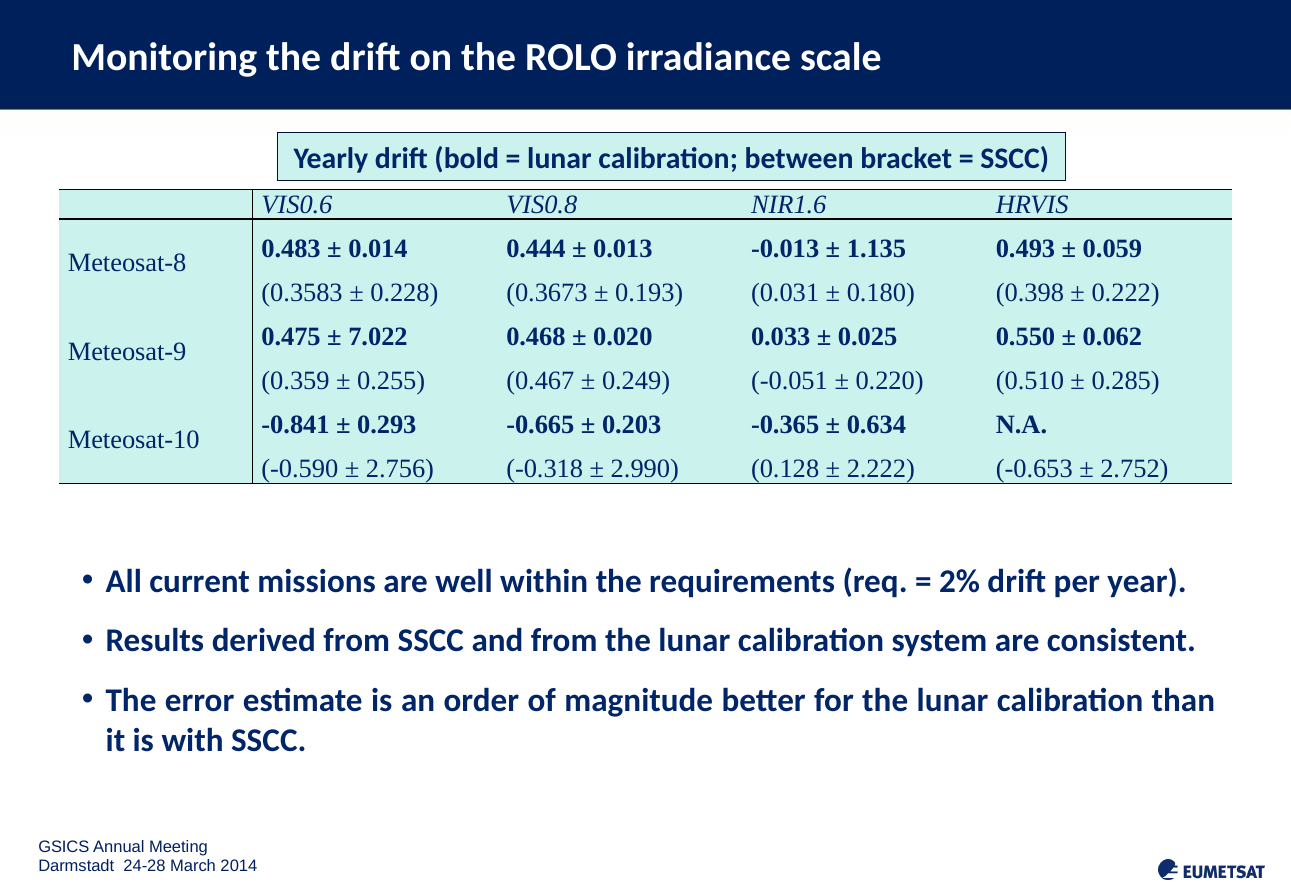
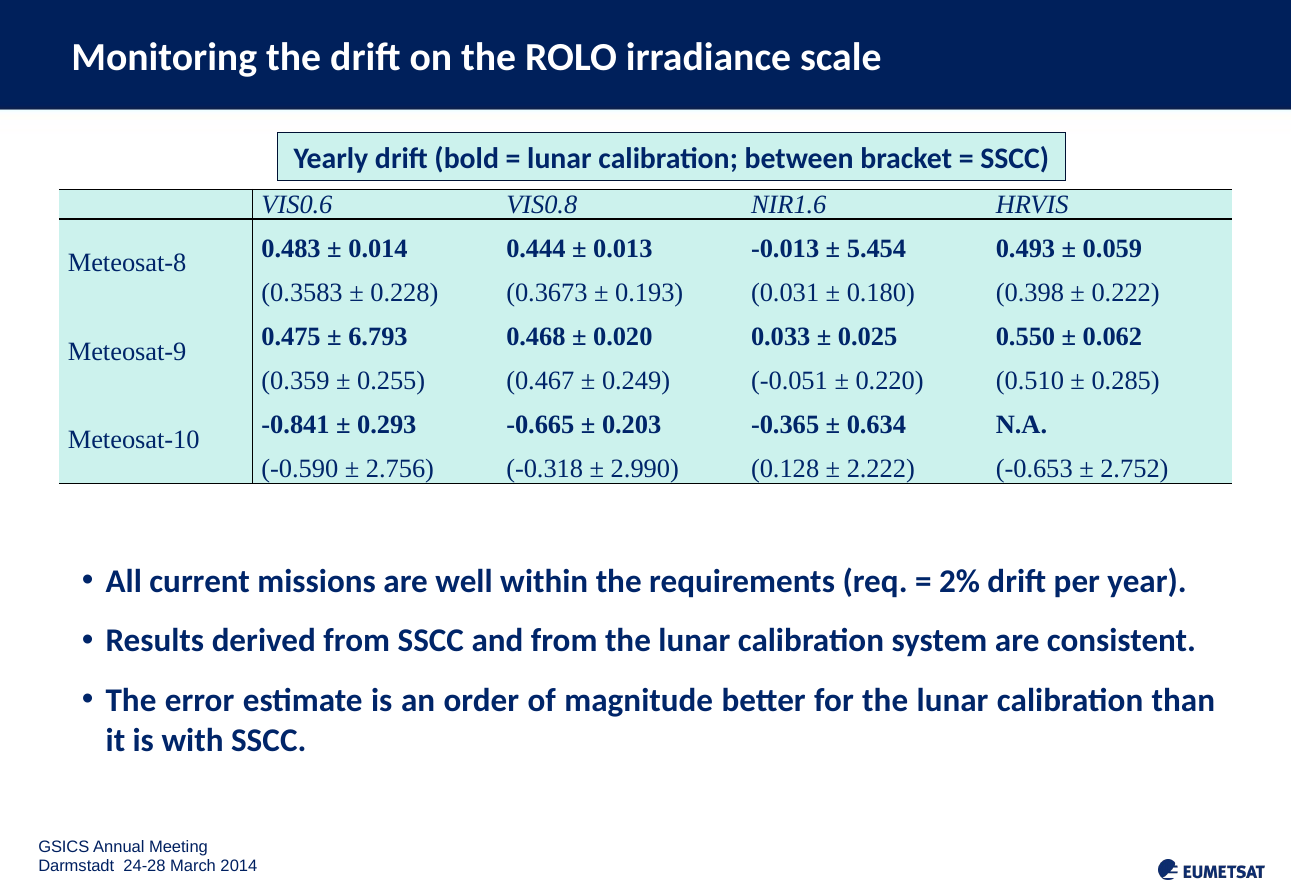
1.135: 1.135 -> 5.454
7.022: 7.022 -> 6.793
